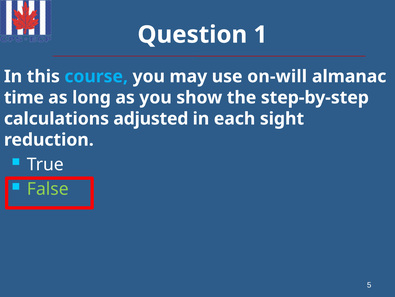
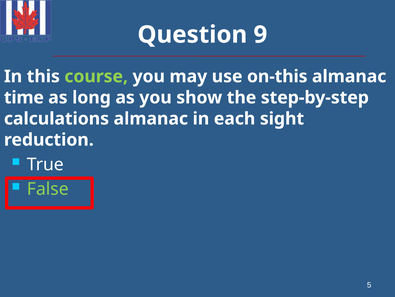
1: 1 -> 9
course colour: light blue -> light green
on-will: on-will -> on-this
calculations adjusted: adjusted -> almanac
